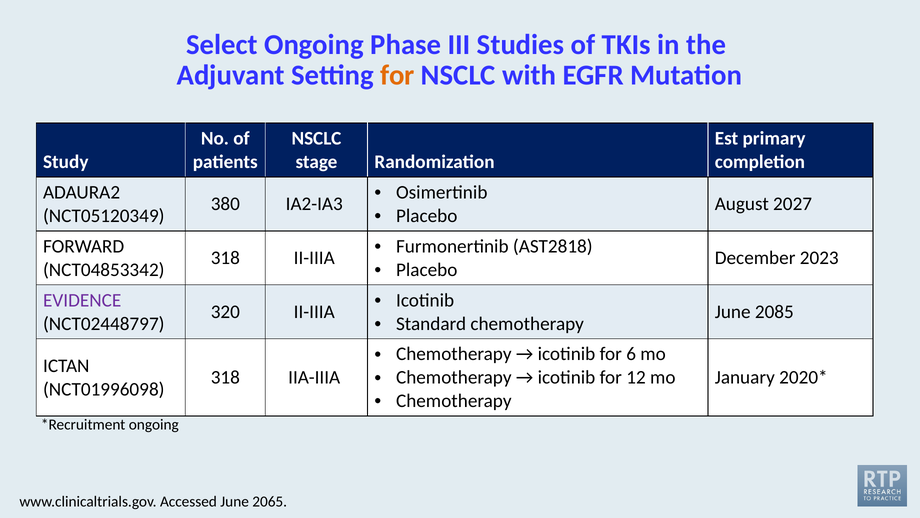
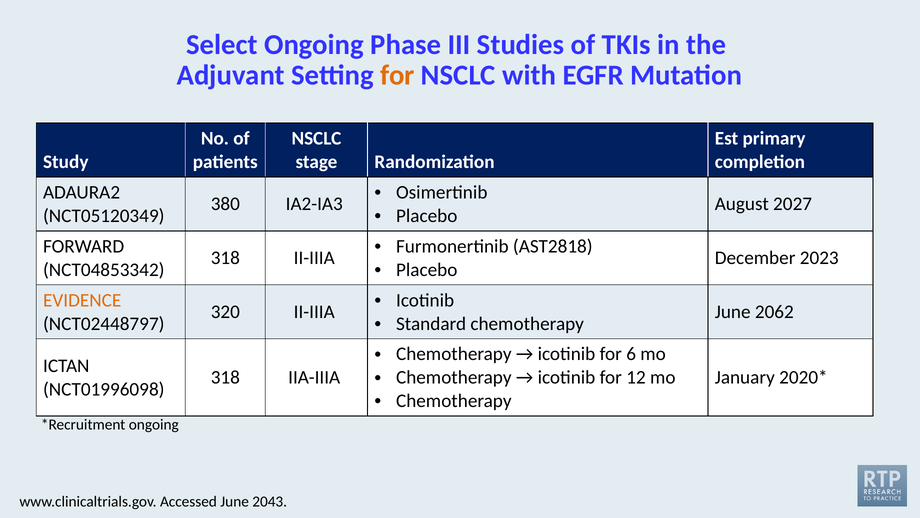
EVIDENCE colour: purple -> orange
2085: 2085 -> 2062
2065: 2065 -> 2043
